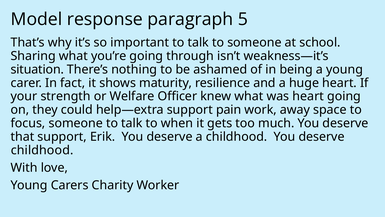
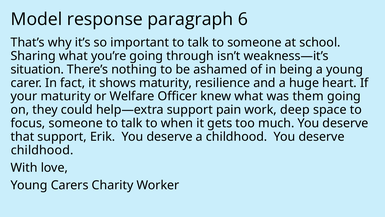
5: 5 -> 6
your strength: strength -> maturity
was heart: heart -> them
away: away -> deep
